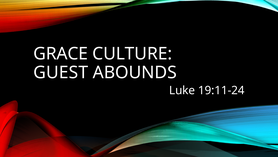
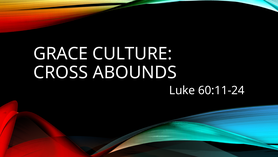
GUEST: GUEST -> CROSS
19:11-24: 19:11-24 -> 60:11-24
